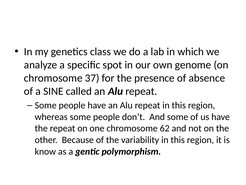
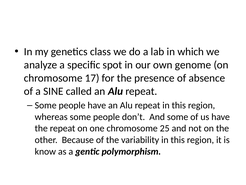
37: 37 -> 17
62: 62 -> 25
